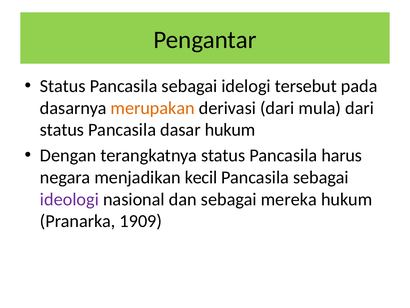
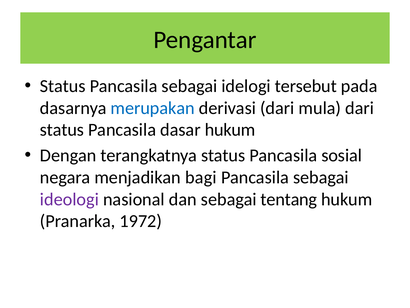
merupakan colour: orange -> blue
harus: harus -> sosial
kecil: kecil -> bagi
mereka: mereka -> tentang
1909: 1909 -> 1972
